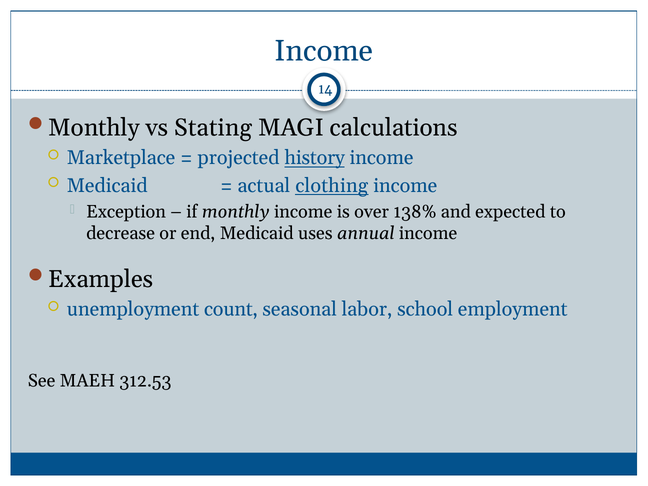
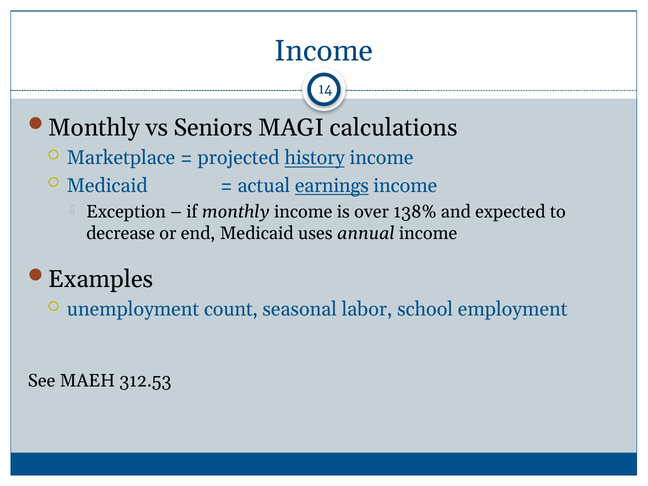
Stating: Stating -> Seniors
clothing: clothing -> earnings
